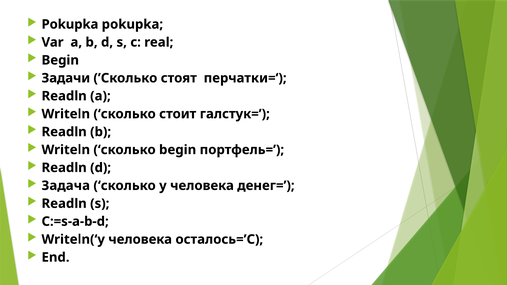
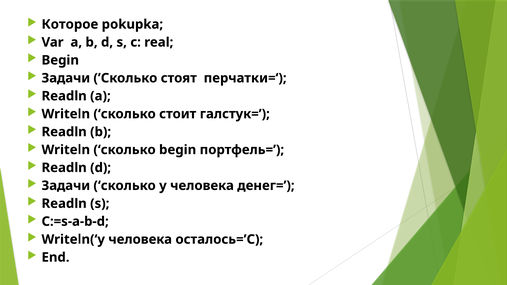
Pokupka at (70, 24): Pokupka -> Которое
Задача at (66, 186): Задача -> Задачи
